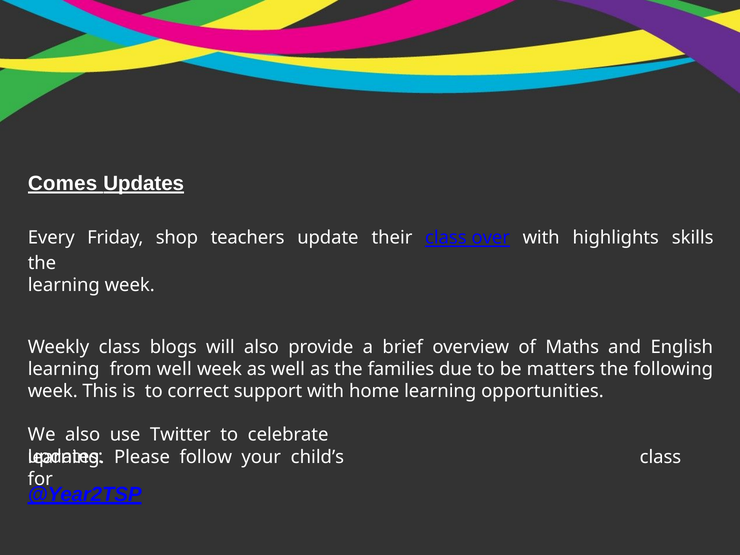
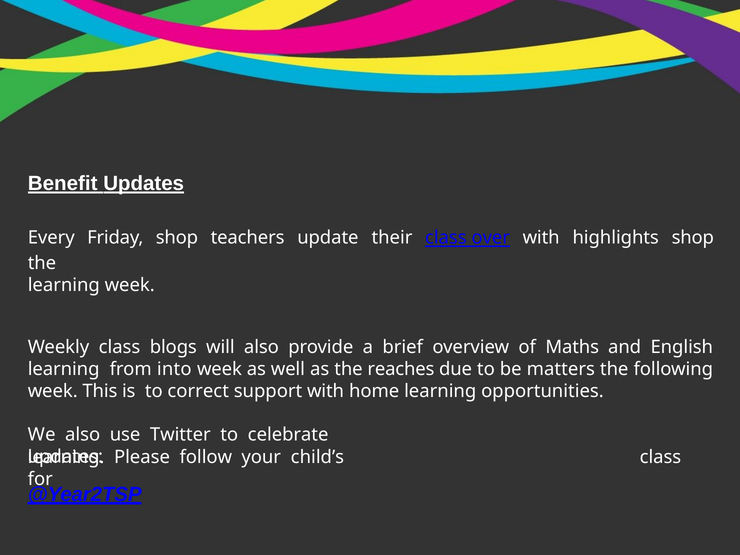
Comes: Comes -> Benefit
highlights skills: skills -> shop
from well: well -> into
families: families -> reaches
